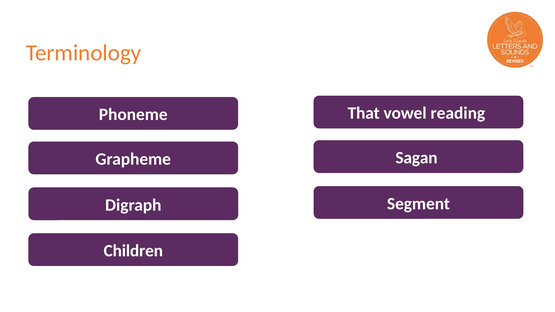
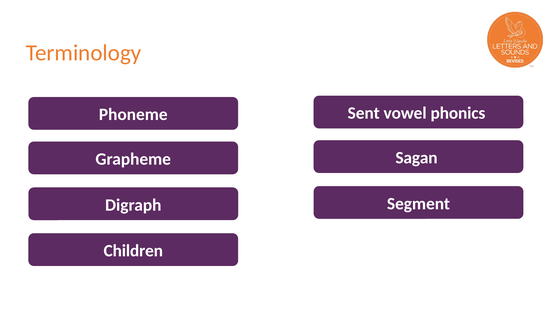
That: That -> Sent
reading: reading -> phonics
